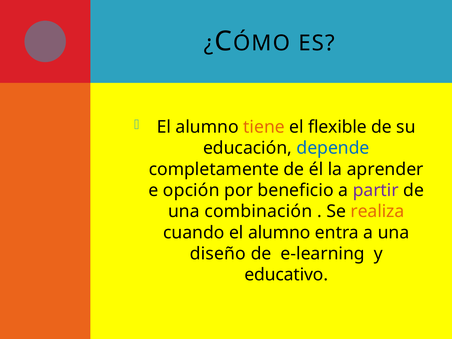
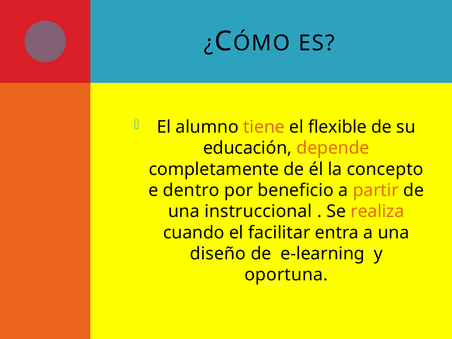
depende colour: blue -> orange
aprender: aprender -> concepto
opción: opción -> dentro
partir colour: purple -> orange
combinación: combinación -> instruccional
cuando el alumno: alumno -> facilitar
educativo: educativo -> oportuna
